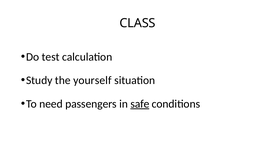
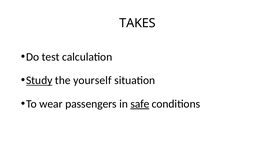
CLASS: CLASS -> TAKES
Study underline: none -> present
need: need -> wear
